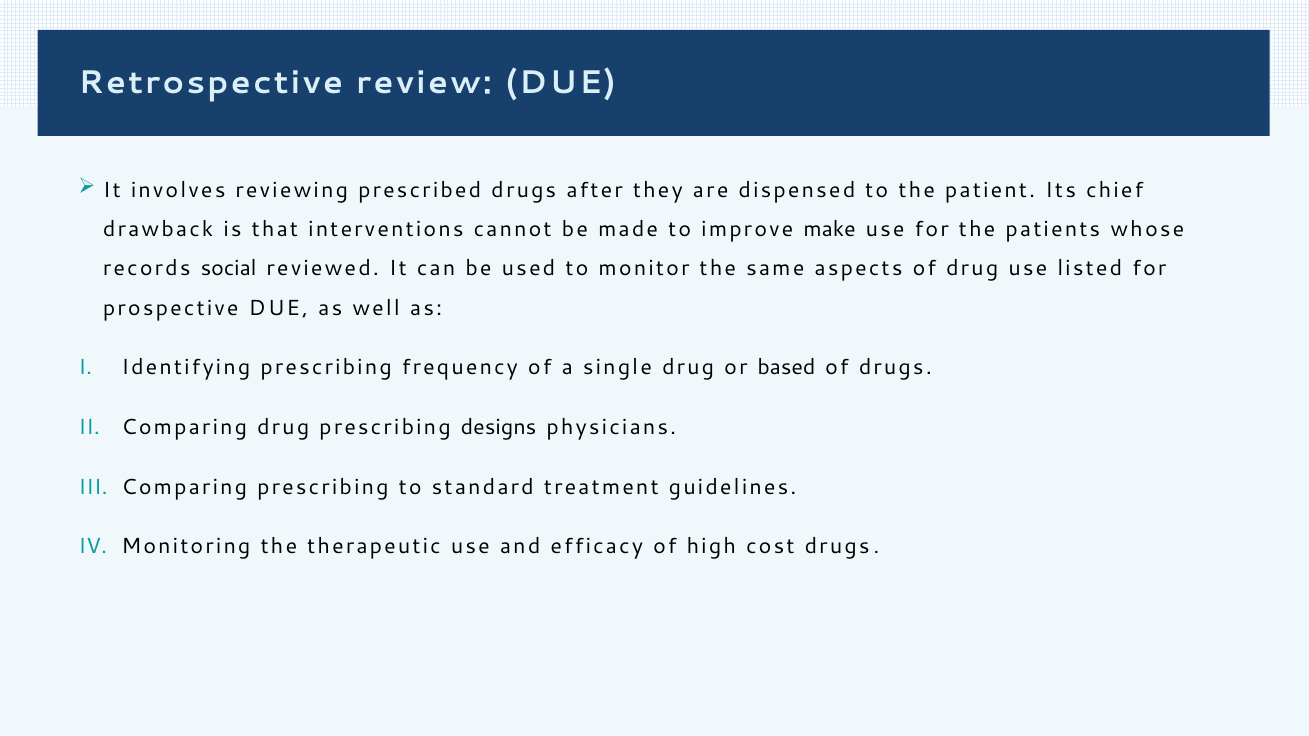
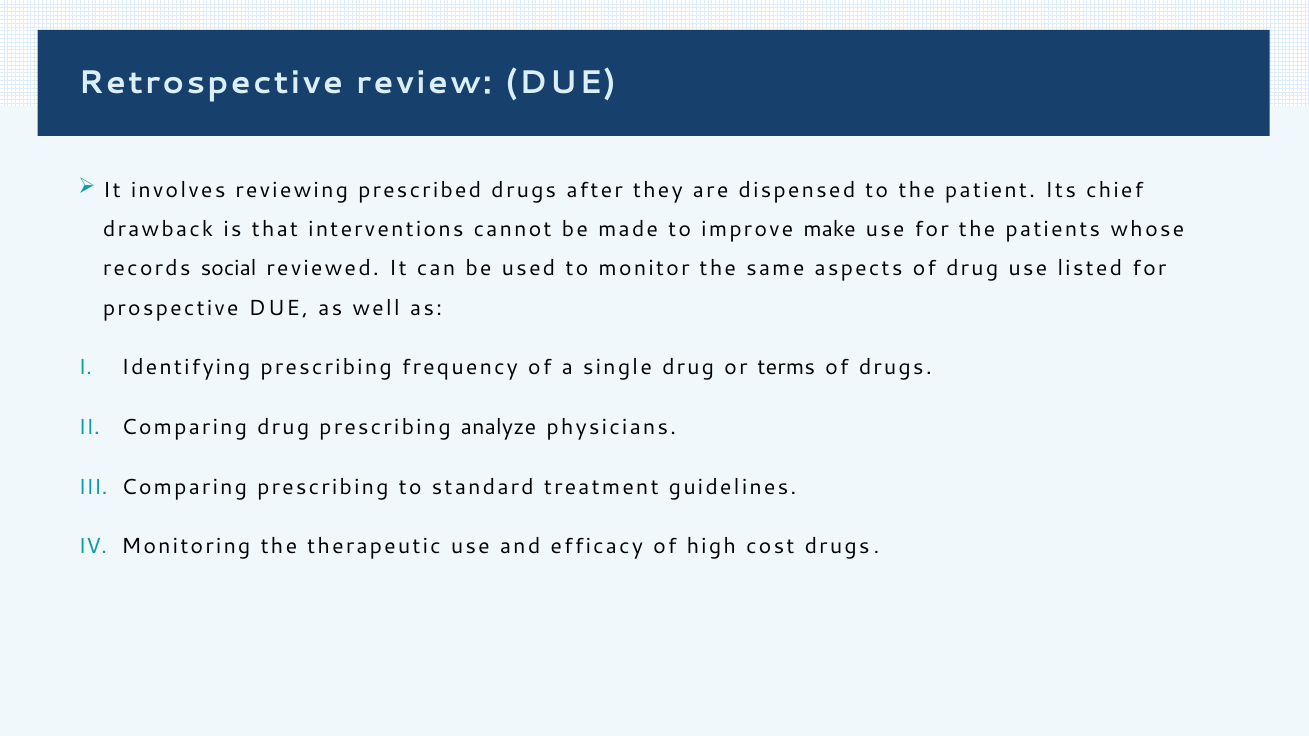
based: based -> terms
designs: designs -> analyze
